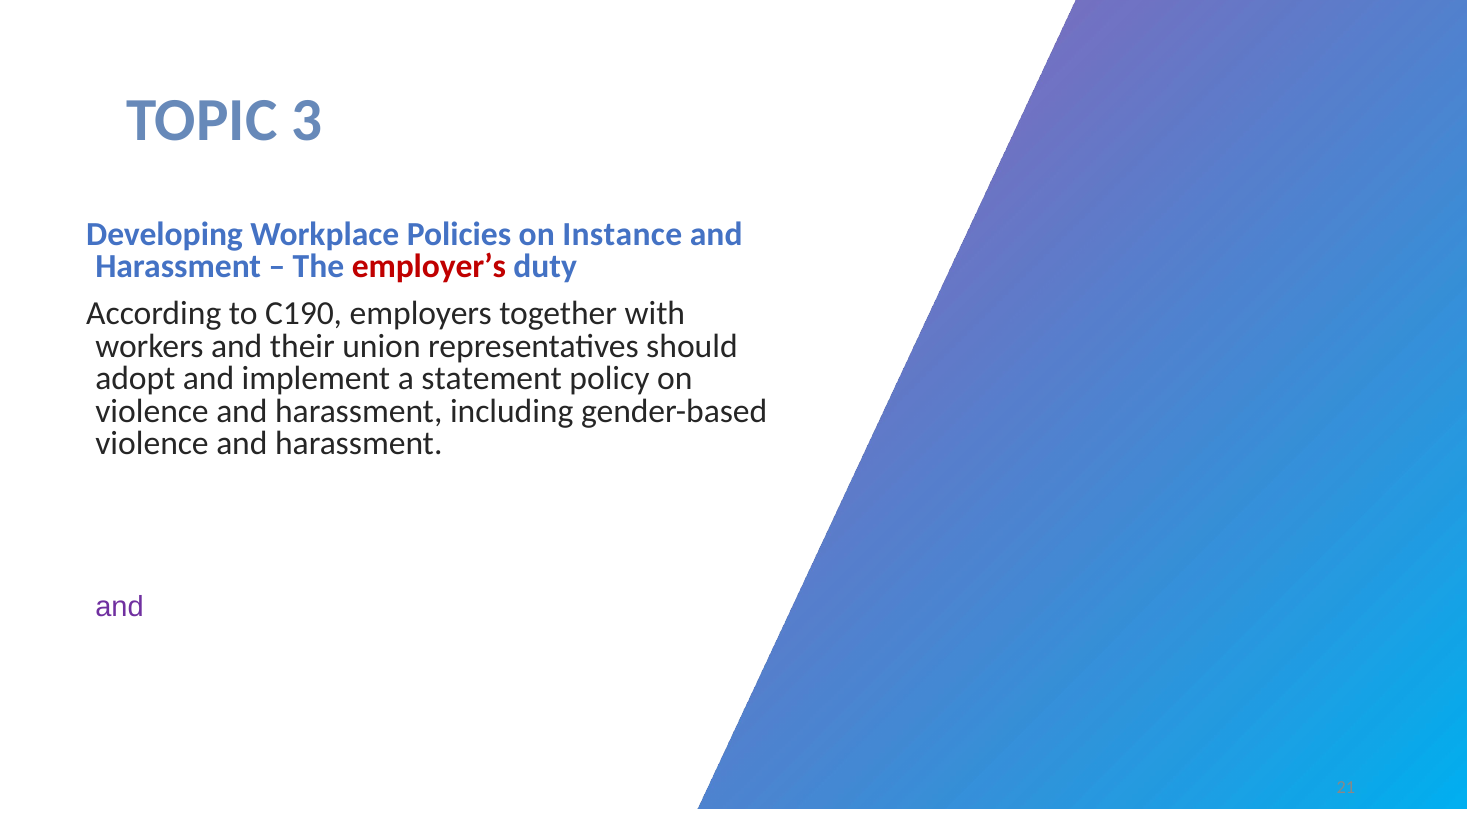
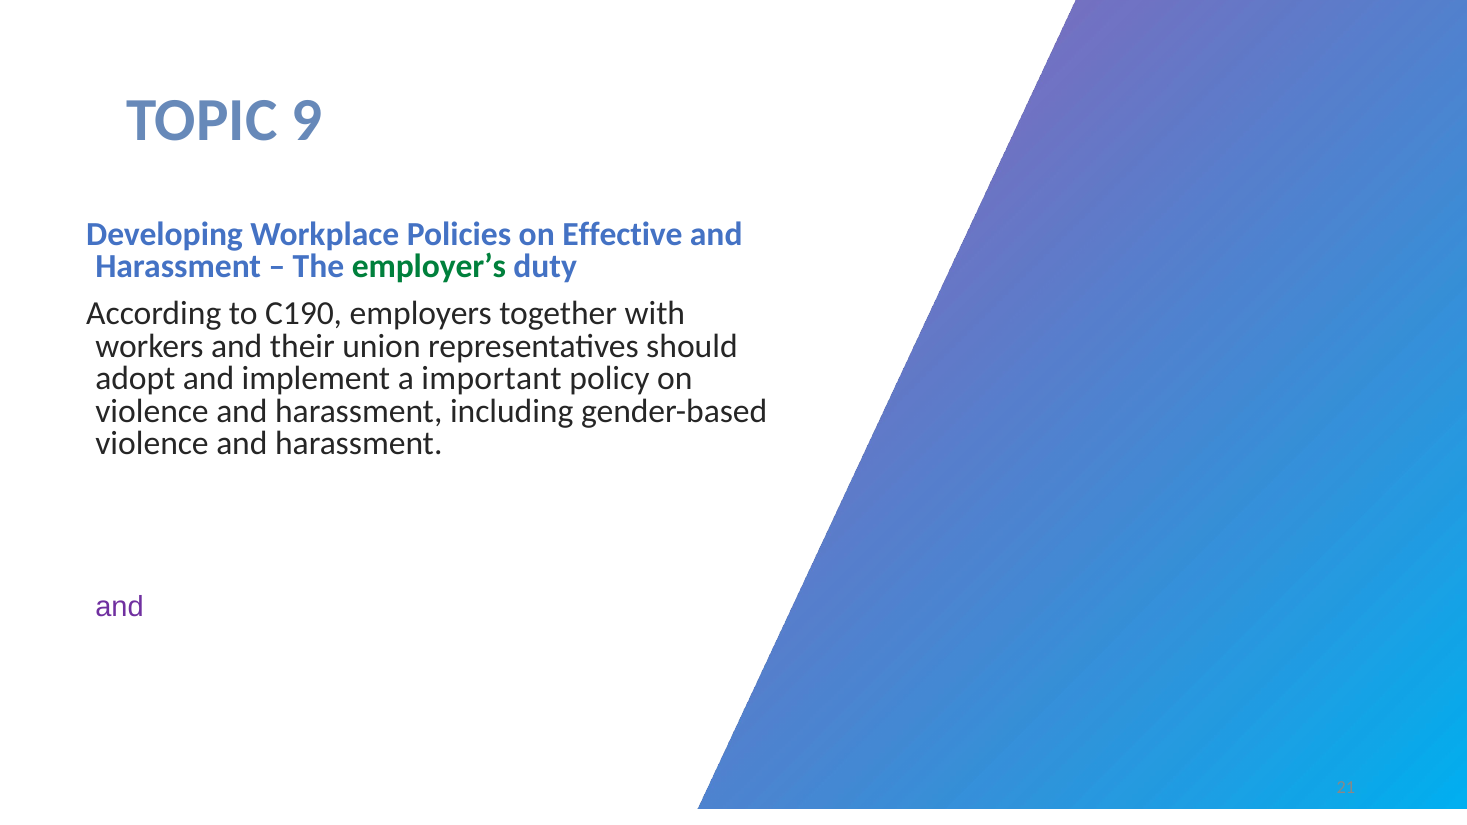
3: 3 -> 9
Instance: Instance -> Effective
employer’s colour: red -> green
statement: statement -> important
